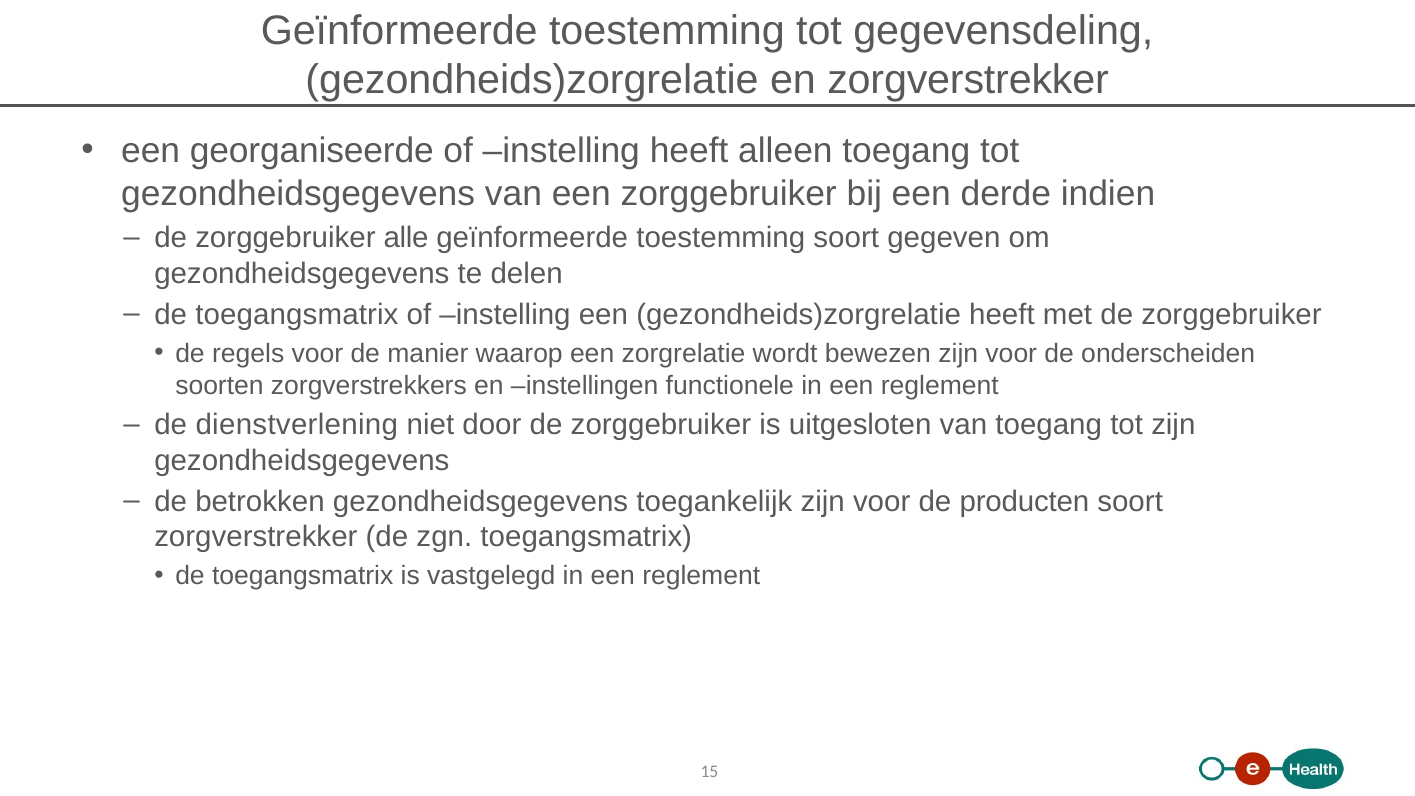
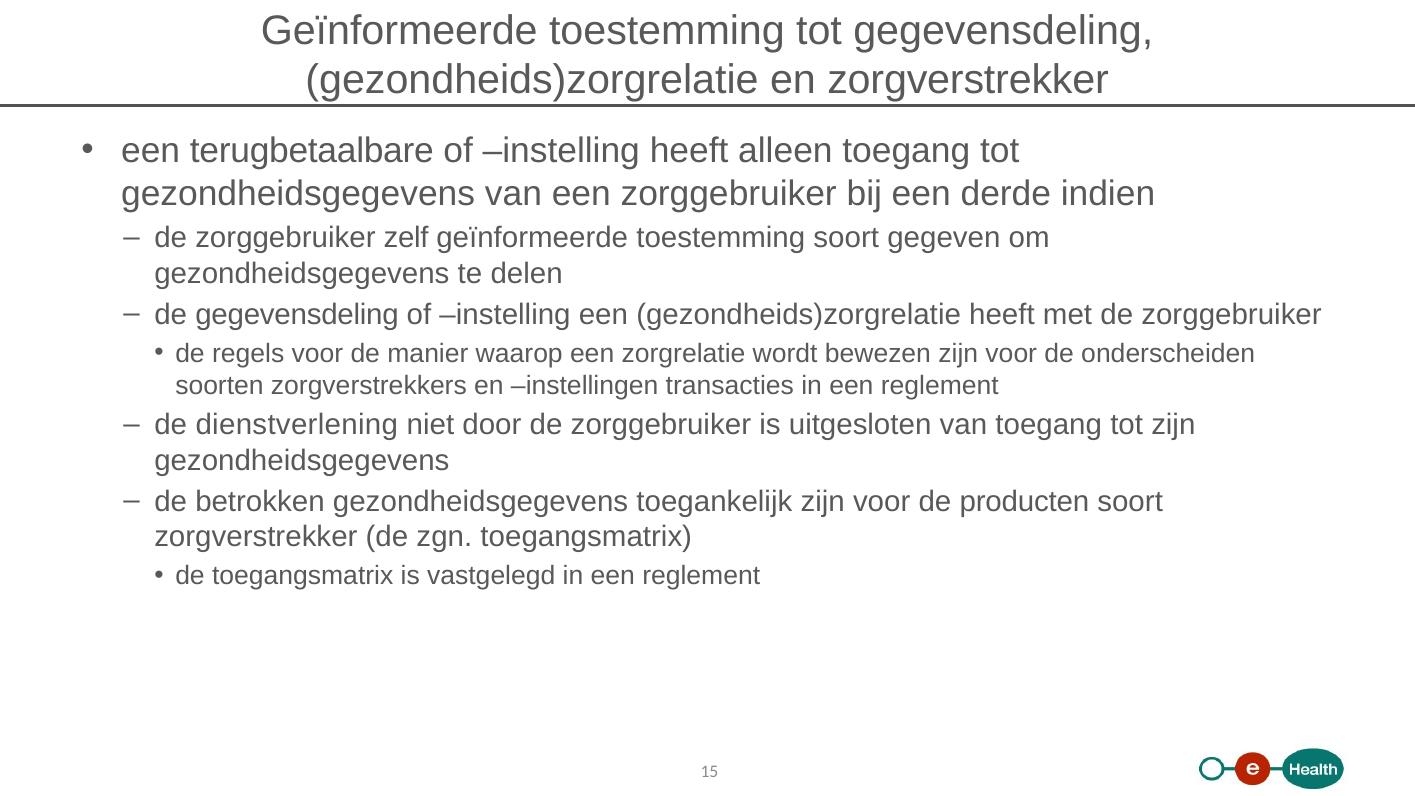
georganiseerde: georganiseerde -> terugbetaalbare
alle: alle -> zelf
toegangsmatrix at (297, 315): toegangsmatrix -> gegevensdeling
functionele: functionele -> transacties
